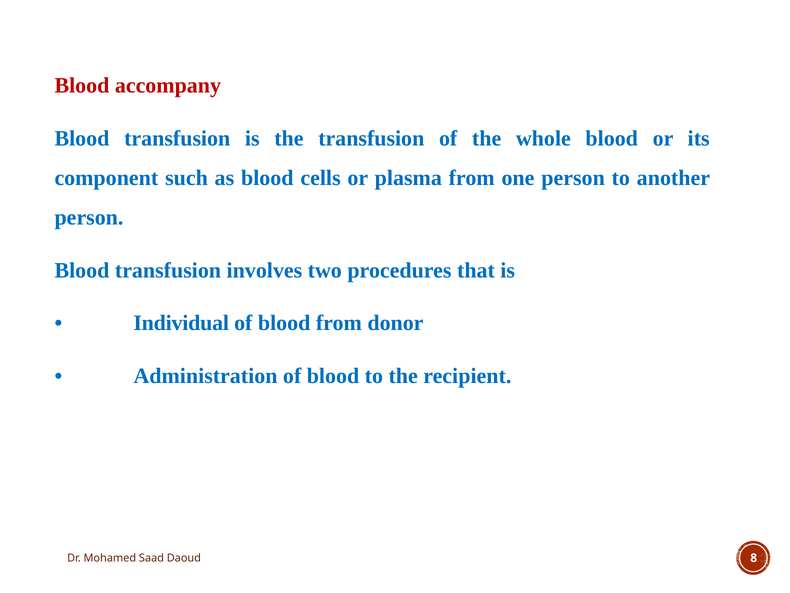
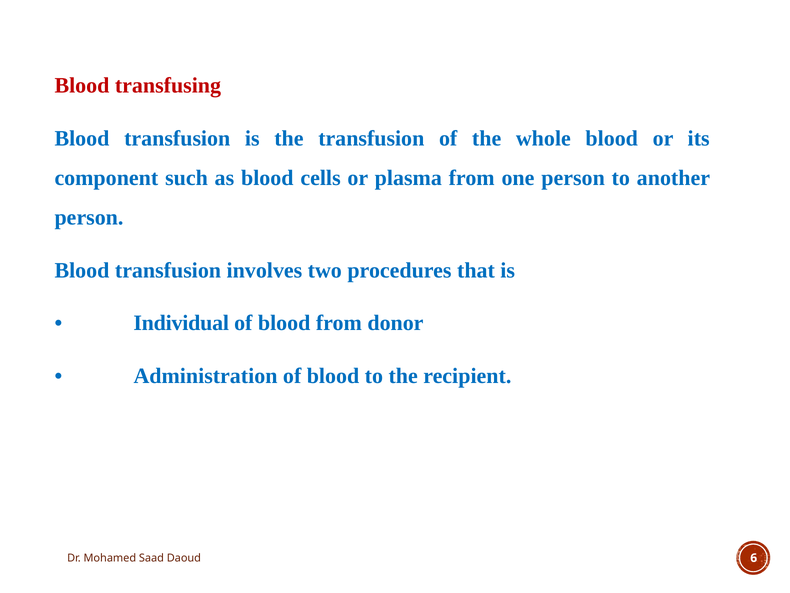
accompany: accompany -> transfusing
8: 8 -> 6
